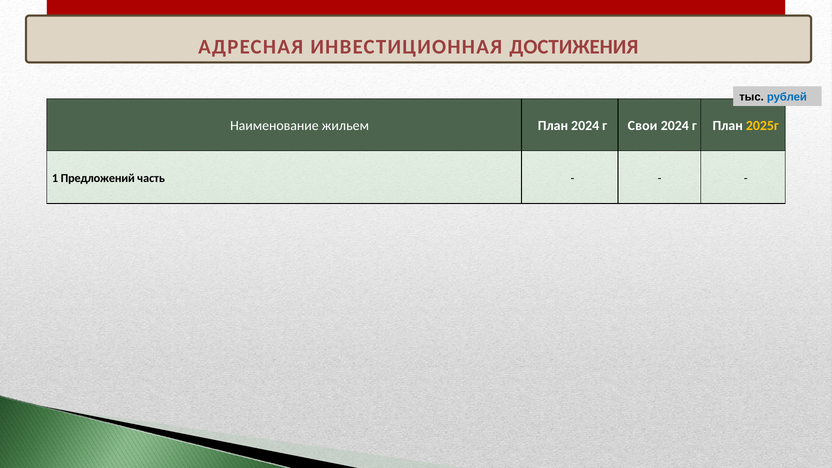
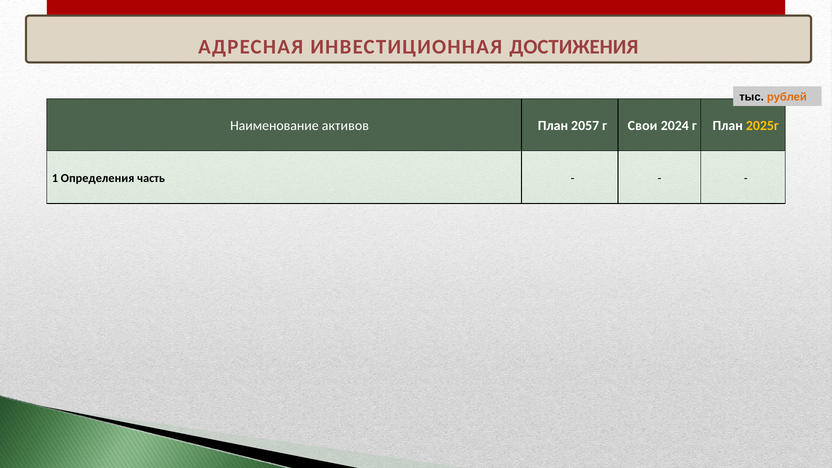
рублей colour: blue -> orange
жильем: жильем -> активов
План 2024: 2024 -> 2057
Предложений: Предложений -> Определения
